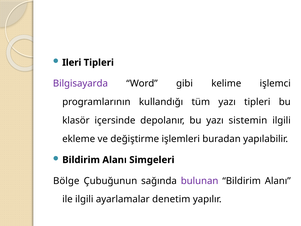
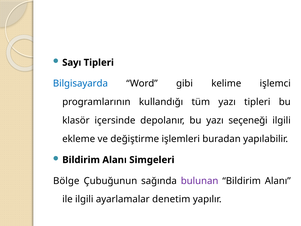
Ileri: Ileri -> Sayı
Bilgisayarda colour: purple -> blue
sistemin: sistemin -> seçeneği
